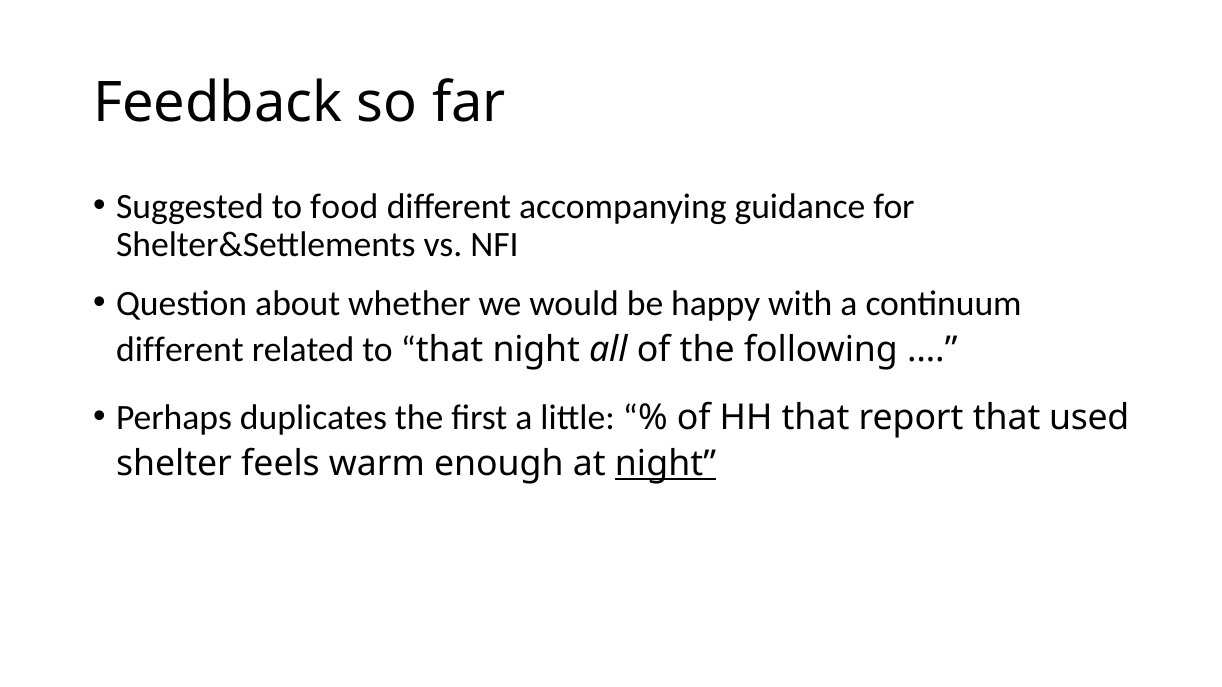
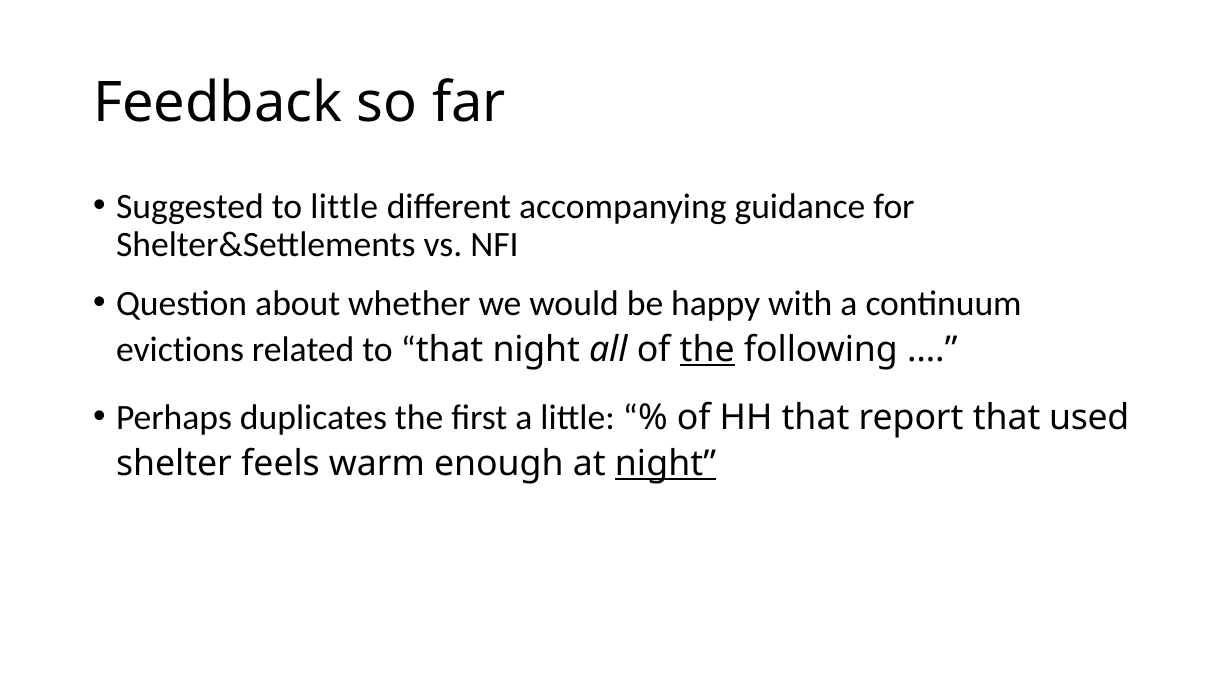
to food: food -> little
different at (180, 350): different -> evictions
the at (707, 350) underline: none -> present
